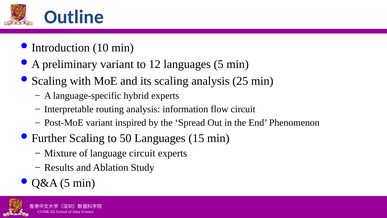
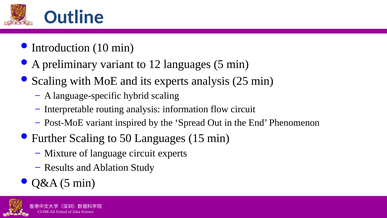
its scaling: scaling -> experts
hybrid experts: experts -> scaling
